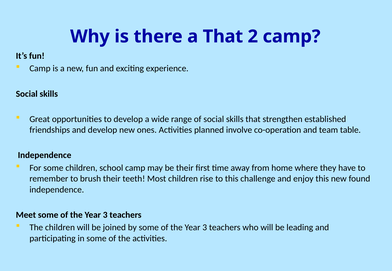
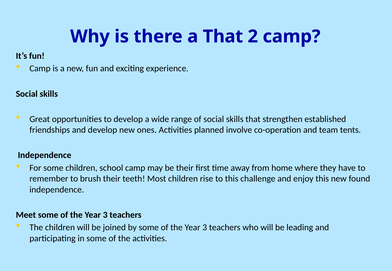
table: table -> tents
